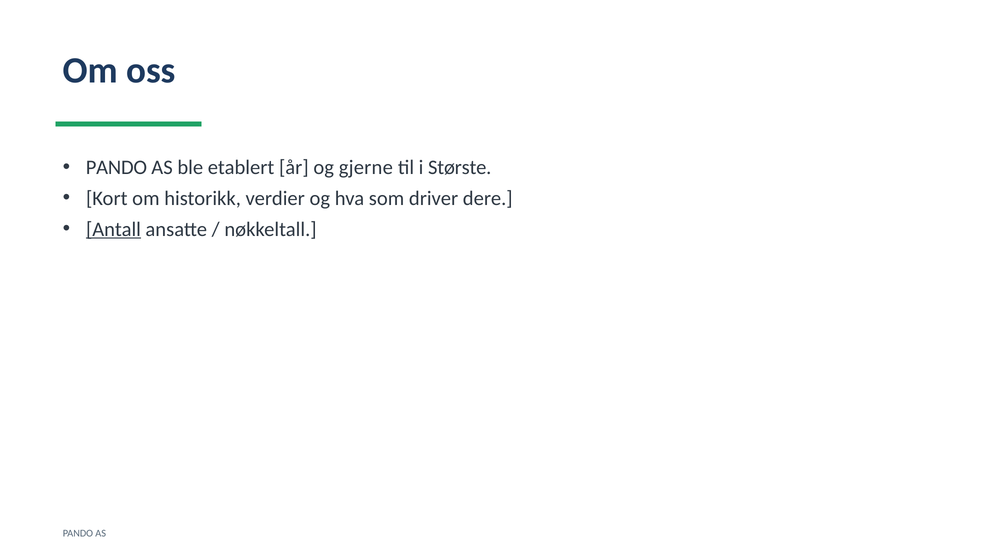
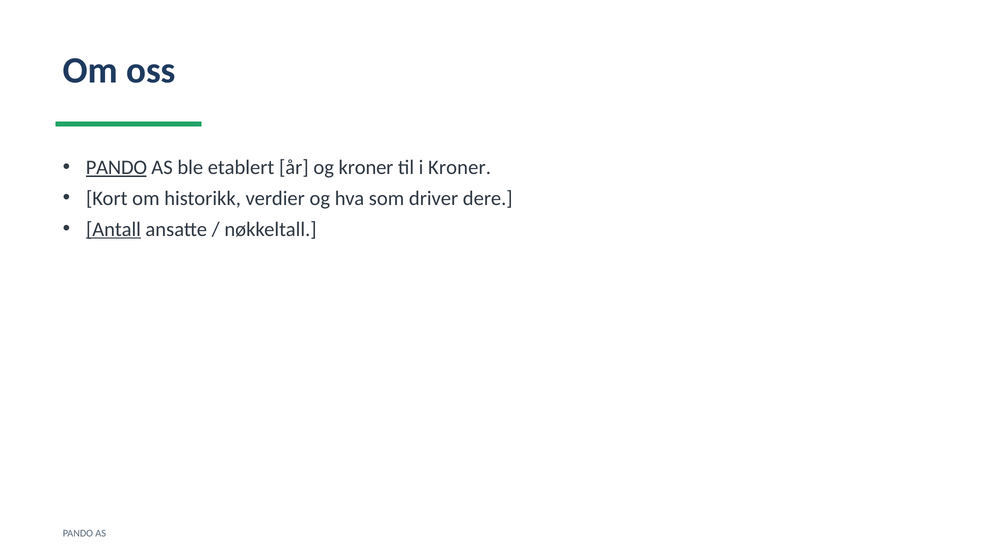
PANDO at (116, 167) underline: none -> present
og gjerne: gjerne -> kroner
i Største: Største -> Kroner
